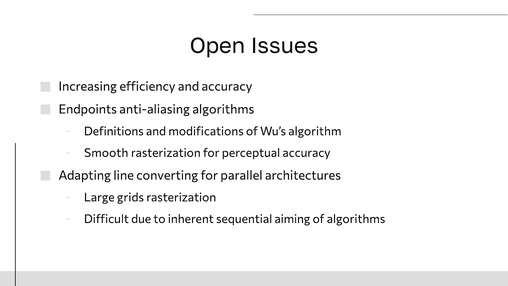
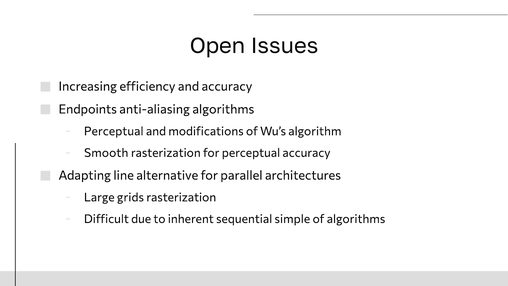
Definitions at (114, 131): Definitions -> Perceptual
converting: converting -> alternative
aiming: aiming -> simple
